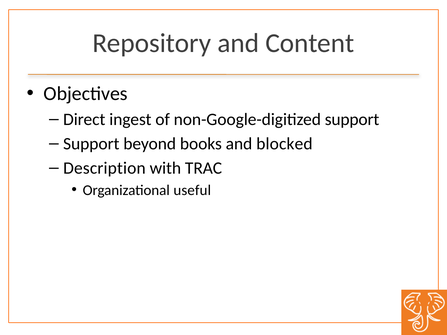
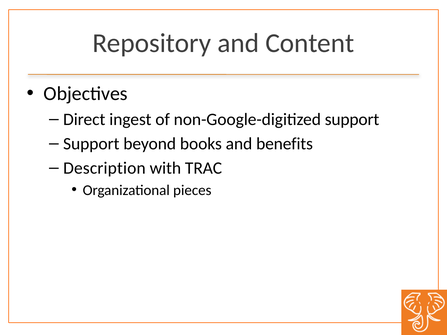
blocked: blocked -> benefits
useful: useful -> pieces
